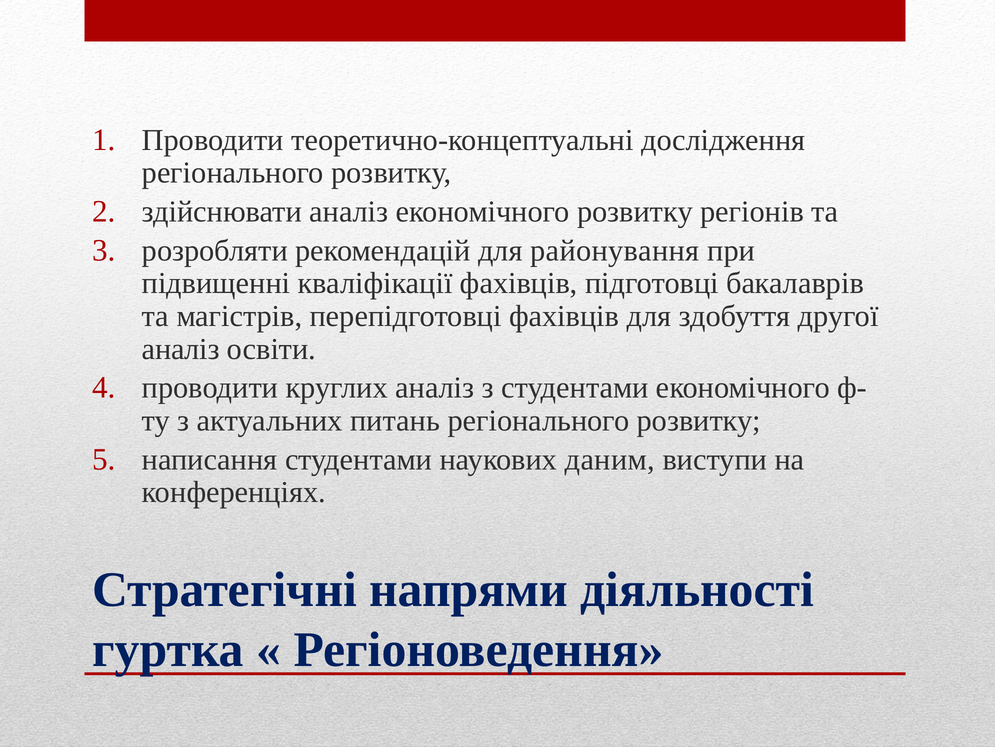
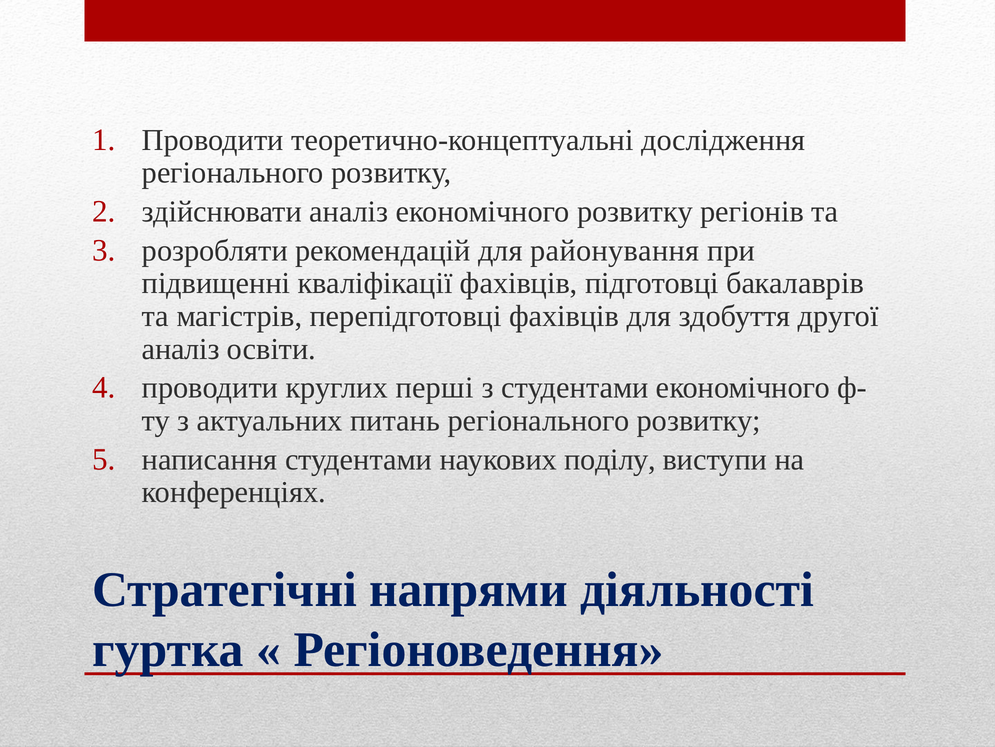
круглих аналіз: аналіз -> перші
даним: даним -> поділу
